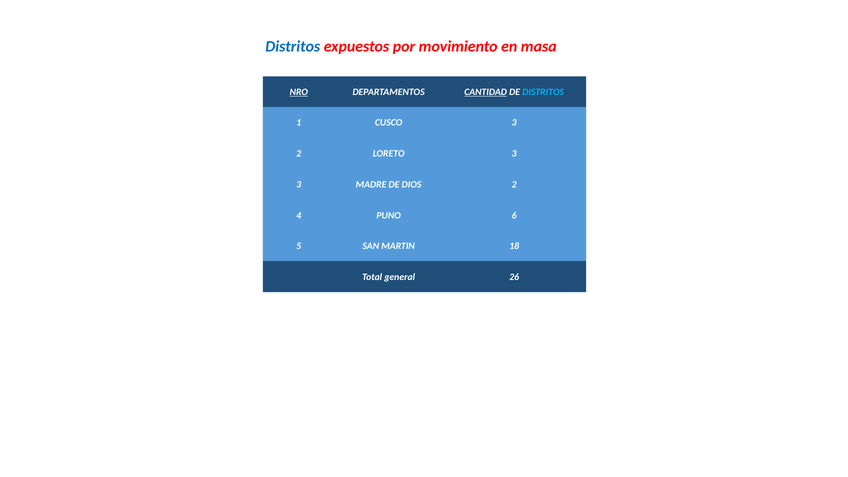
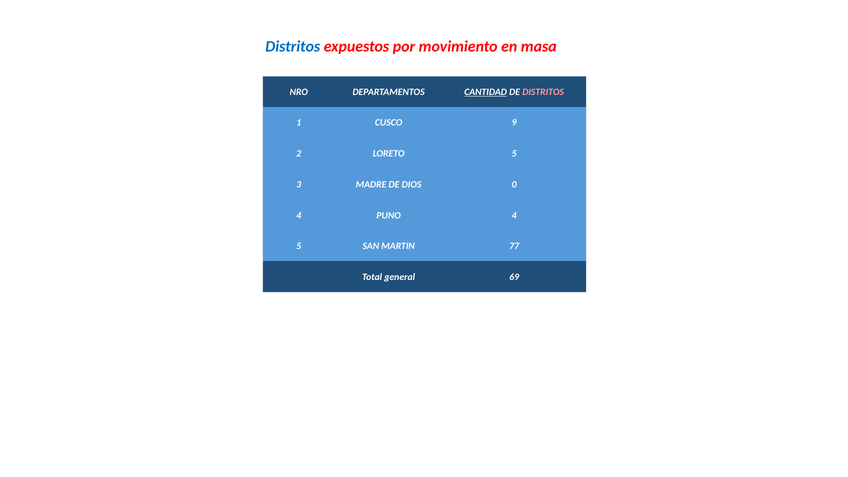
NRO underline: present -> none
DISTRITOS at (543, 92) colour: light blue -> pink
CUSCO 3: 3 -> 9
LORETO 3: 3 -> 5
DIOS 2: 2 -> 0
PUNO 6: 6 -> 4
18: 18 -> 77
26: 26 -> 69
